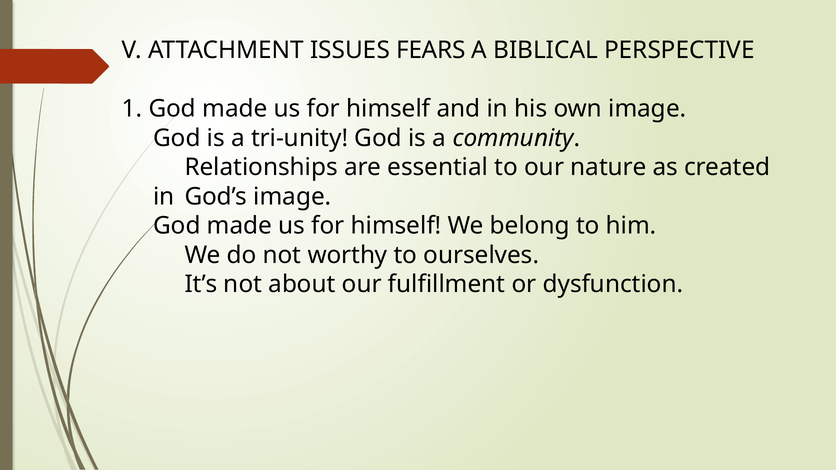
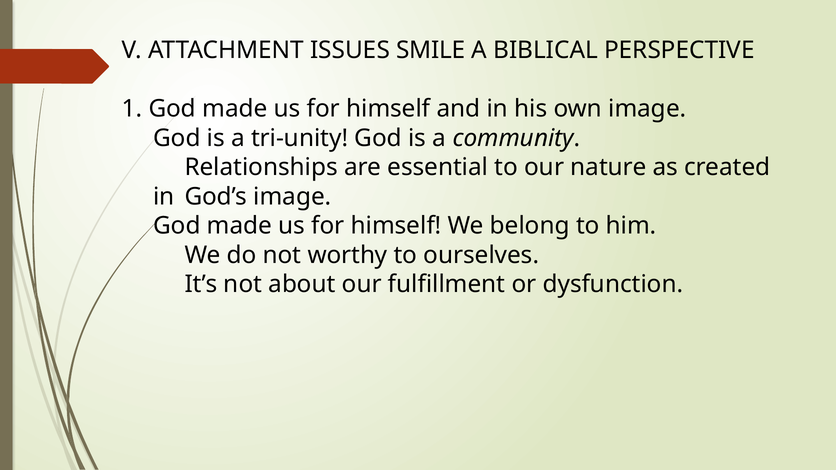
FEARS: FEARS -> SMILE
